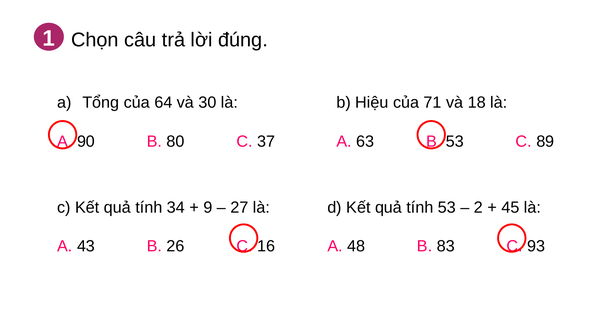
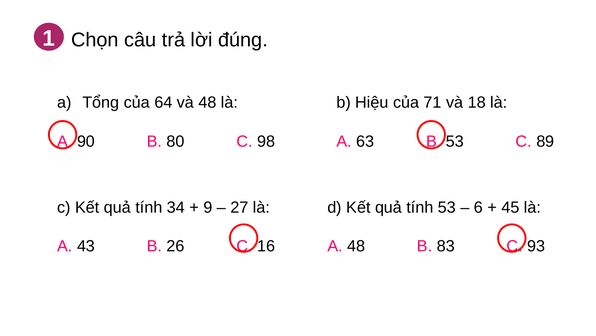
và 30: 30 -> 48
37: 37 -> 98
2: 2 -> 6
